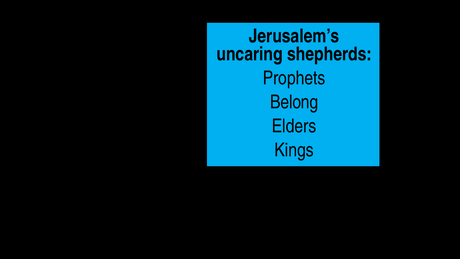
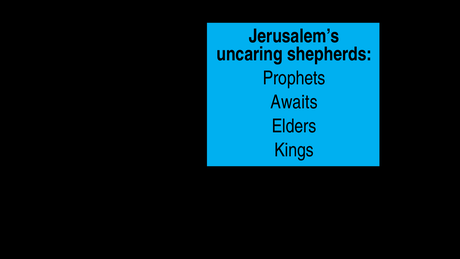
Belong: Belong -> Awaits
